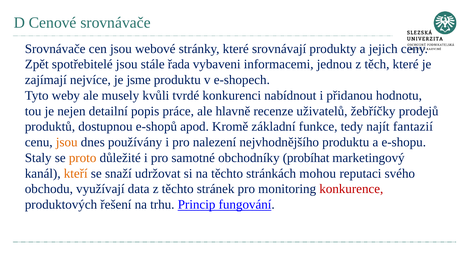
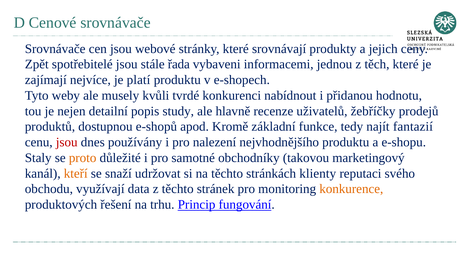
jsme: jsme -> platí
práce: práce -> study
jsou at (67, 142) colour: orange -> red
probíhat: probíhat -> takovou
mohou: mohou -> klienty
konkurence colour: red -> orange
